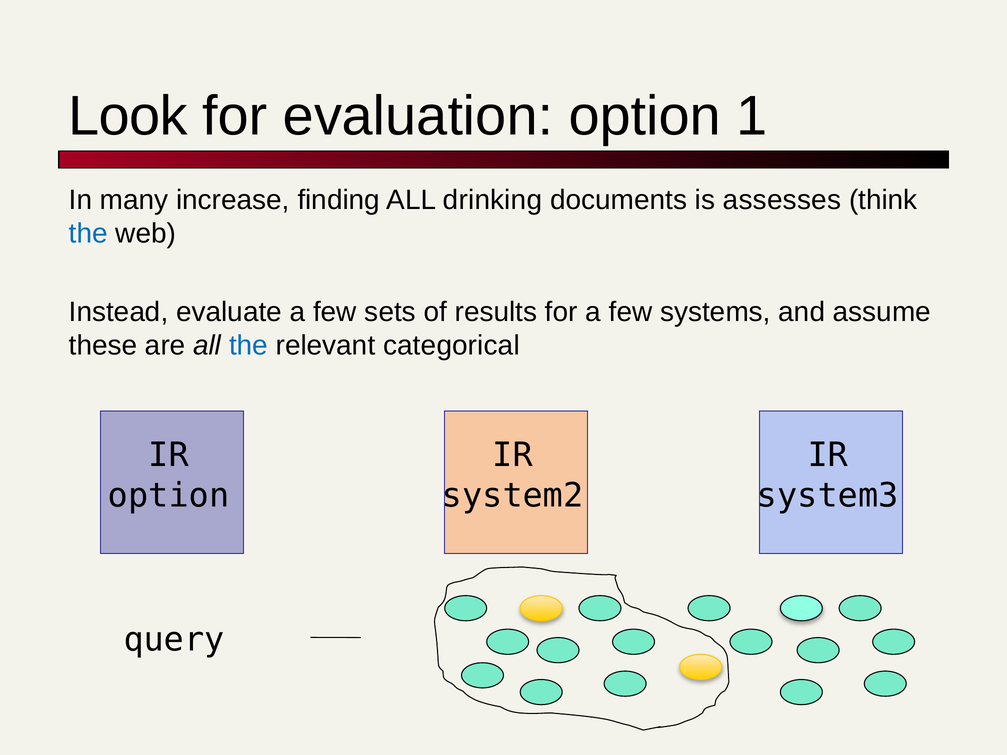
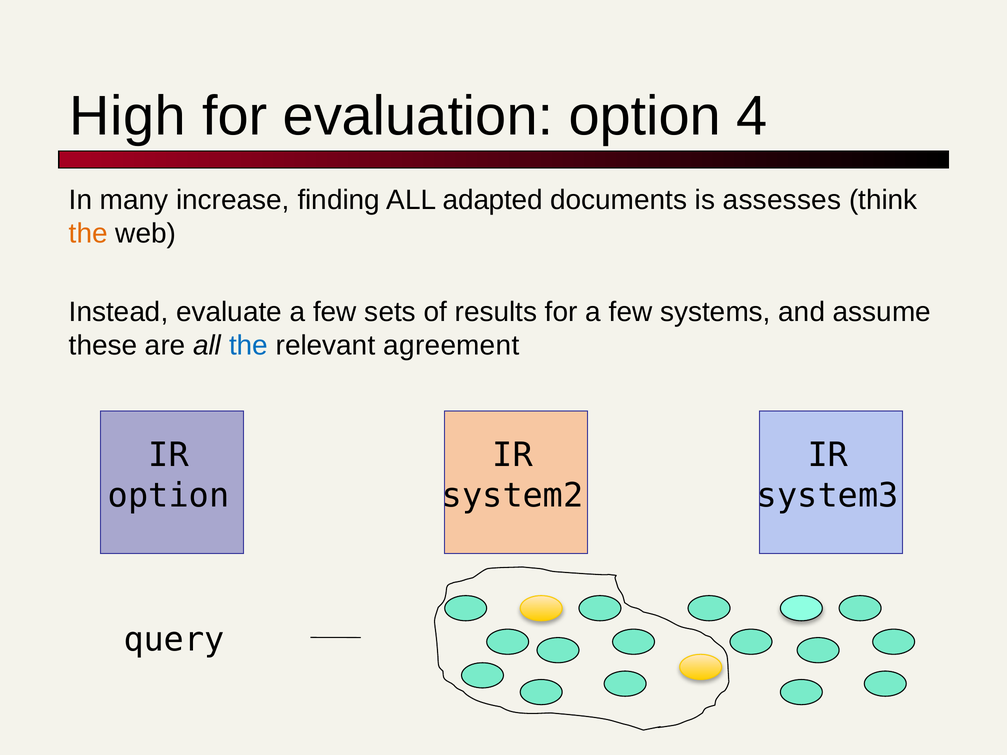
Look: Look -> High
1: 1 -> 4
drinking: drinking -> adapted
the at (88, 234) colour: blue -> orange
categorical: categorical -> agreement
